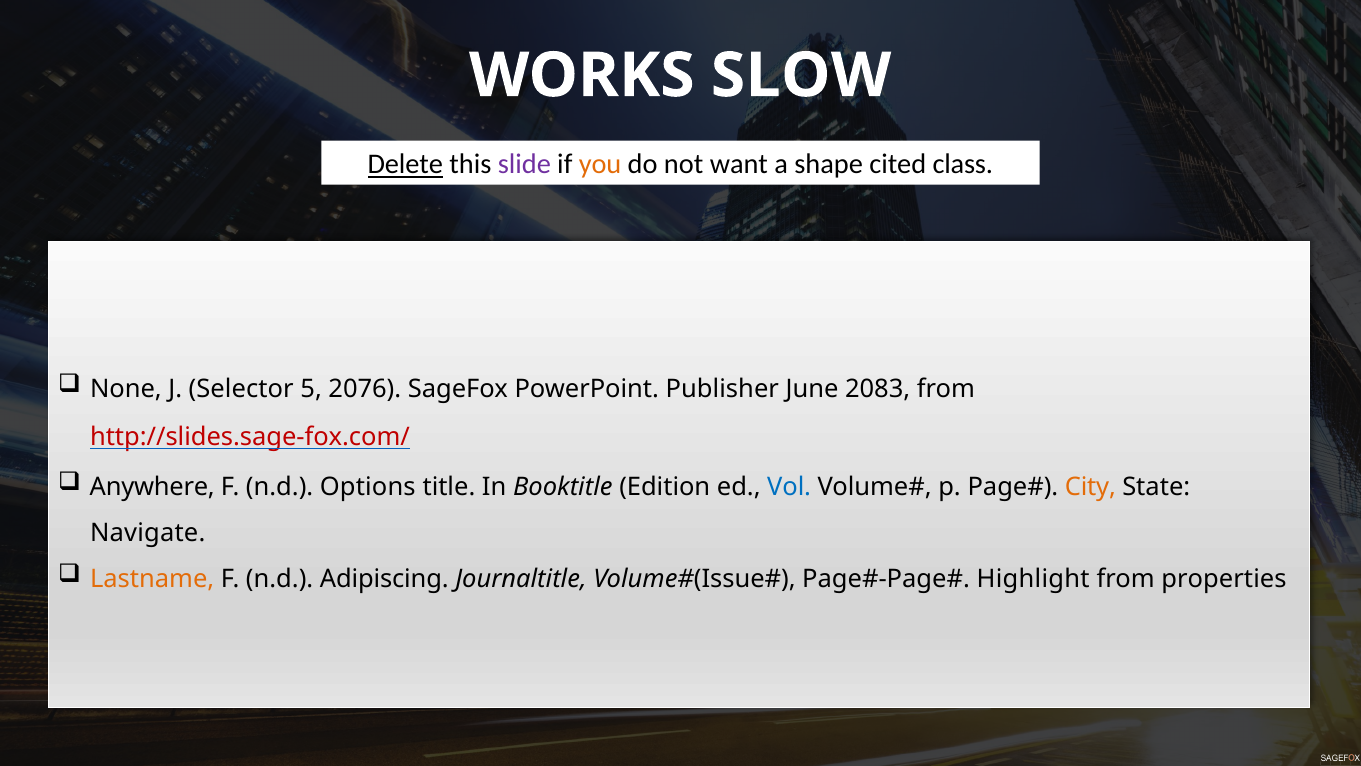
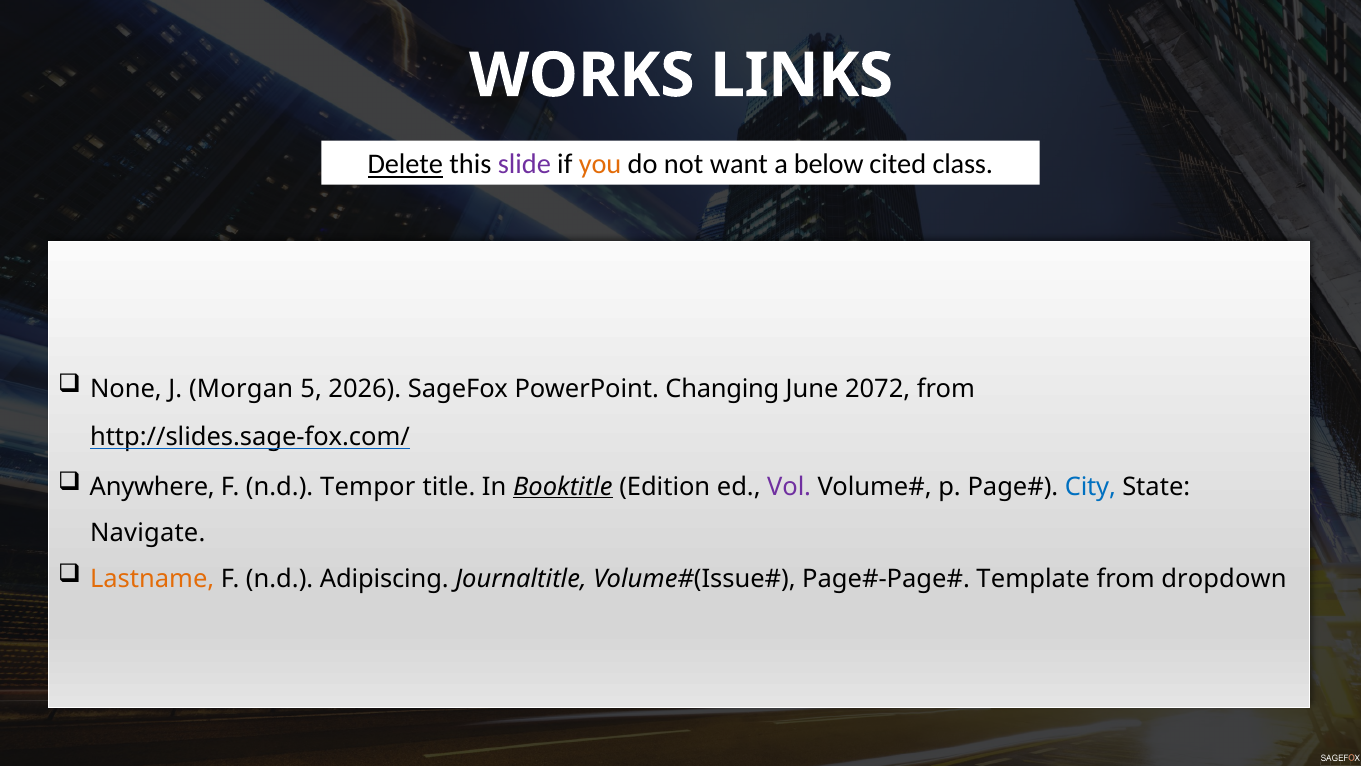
SLOW: SLOW -> LINKS
shape: shape -> below
Selector: Selector -> Morgan
2076: 2076 -> 2026
Publisher: Publisher -> Changing
2083: 2083 -> 2072
http://slides.sage-fox.com/ colour: red -> black
Options: Options -> Tempor
Booktitle underline: none -> present
Vol colour: blue -> purple
City colour: orange -> blue
Highlight: Highlight -> Template
properties: properties -> dropdown
